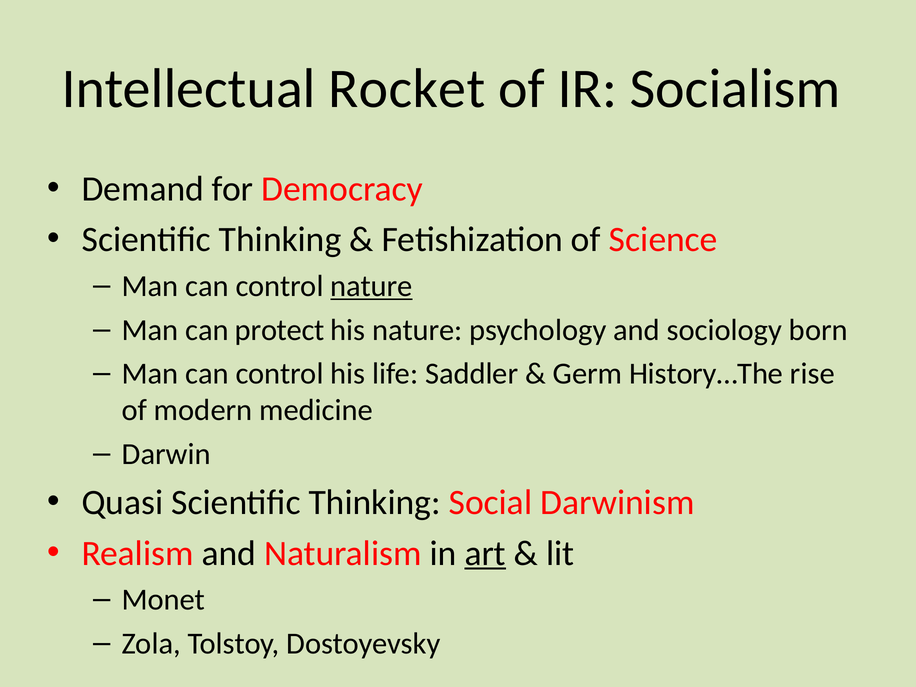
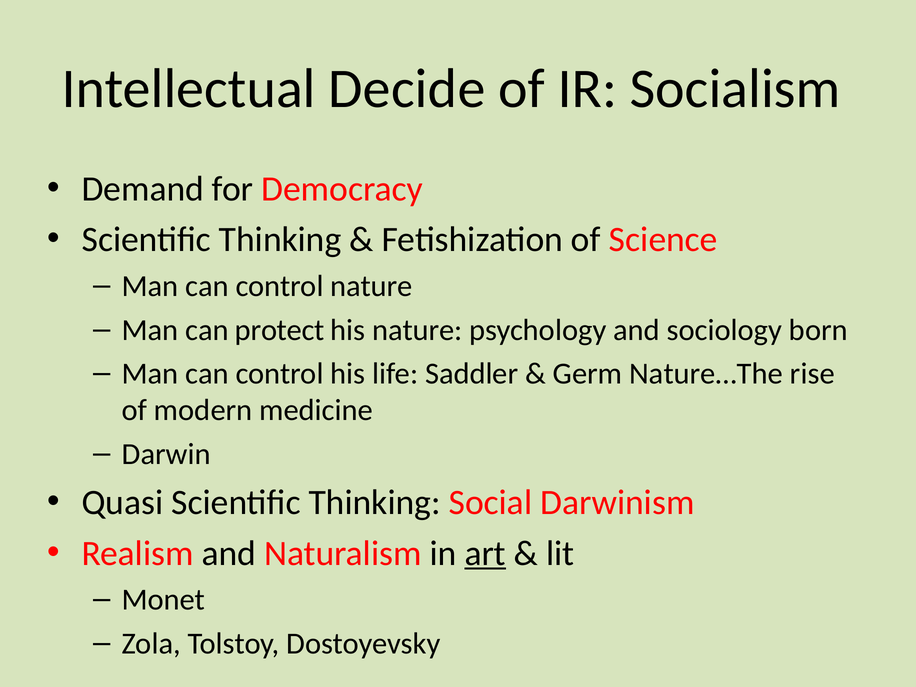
Rocket: Rocket -> Decide
nature at (371, 286) underline: present -> none
History…The: History…The -> Nature…The
